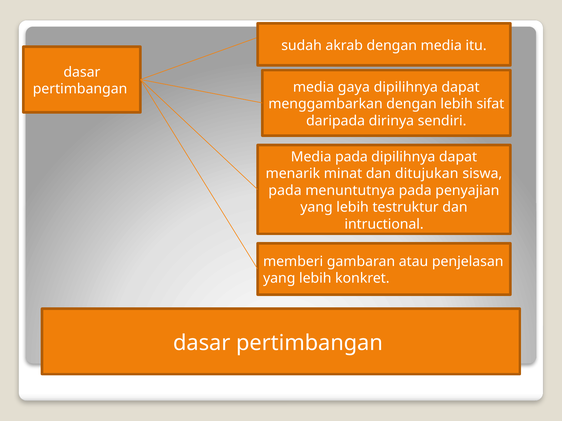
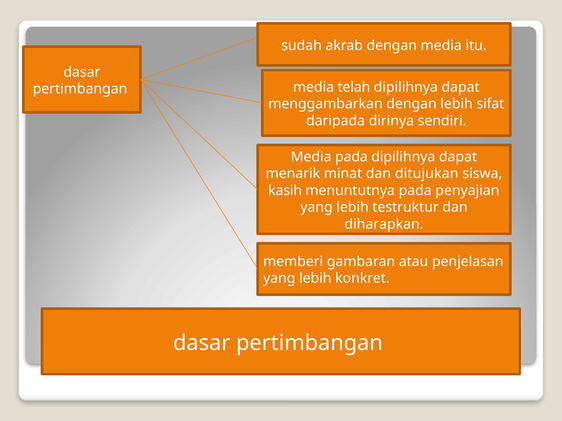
gaya: gaya -> telah
pada at (285, 191): pada -> kasih
intructional: intructional -> diharapkan
